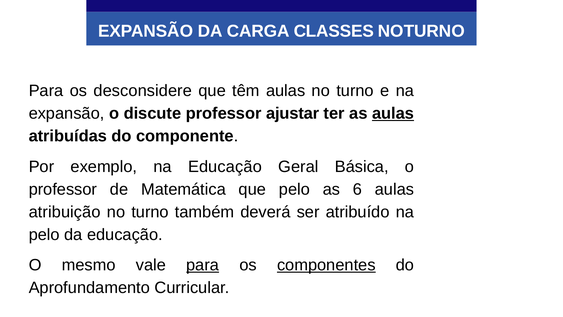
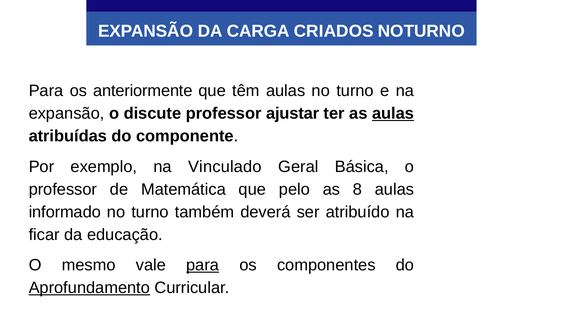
CLASSES: CLASSES -> CRIADOS
desconsidere: desconsidere -> anteriormente
na Educação: Educação -> Vinculado
6: 6 -> 8
atribuição: atribuição -> informado
pelo at (44, 234): pelo -> ficar
componentes underline: present -> none
Aprofundamento underline: none -> present
